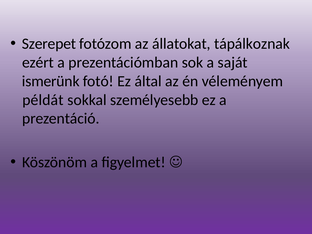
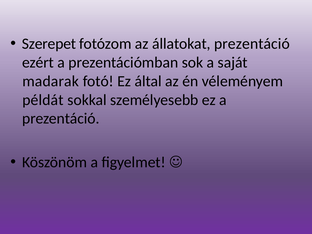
állatokat tápálkoznak: tápálkoznak -> prezentáció
ismerünk: ismerünk -> madarak
